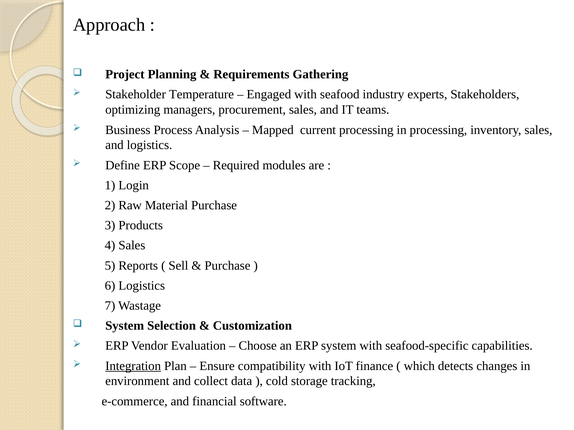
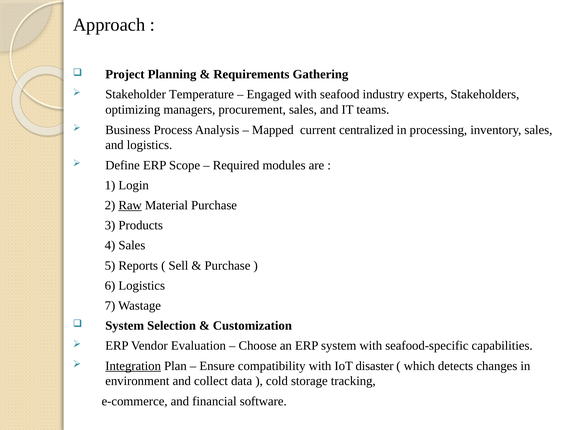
current processing: processing -> centralized
Raw underline: none -> present
finance: finance -> disaster
